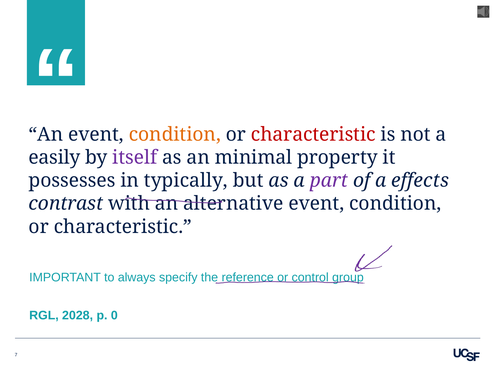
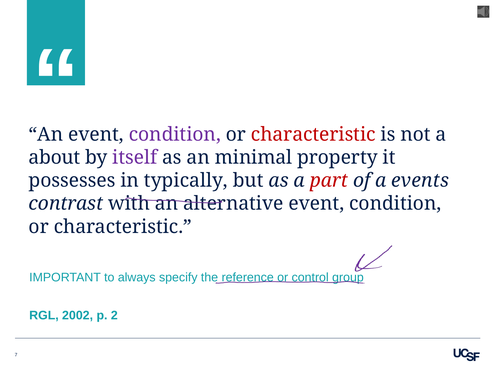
condition at (175, 134) colour: orange -> purple
easily: easily -> about
part colour: purple -> red
effects: effects -> events
2028: 2028 -> 2002
0: 0 -> 2
